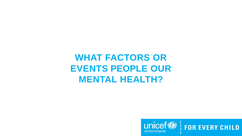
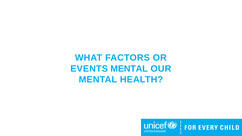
EVENTS PEOPLE: PEOPLE -> MENTAL
